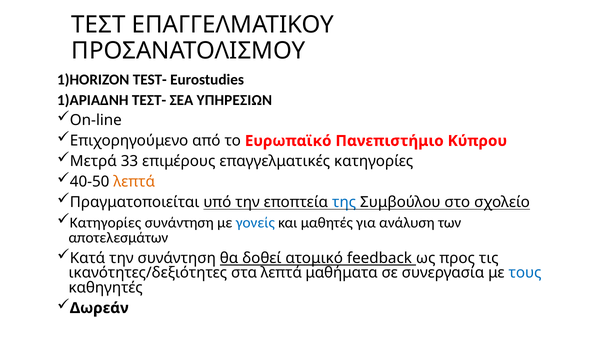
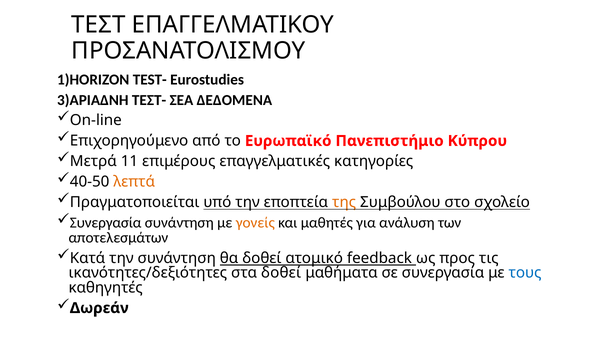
1)ΑΡΙΑΔΝΗ: 1)ΑΡΙΑΔΝΗ -> 3)ΑΡΙΑΔΝΗ
ΥΠΗΡΕΣΙΩΝ: ΥΠΗΡΕΣΙΩΝ -> ΔΕΔΟΜΕΝΑ
33: 33 -> 11
της colour: blue -> orange
Κατηγορίες at (106, 223): Κατηγορίες -> Συνεργασία
γονείς colour: blue -> orange
στα λεπτά: λεπτά -> δοθεί
